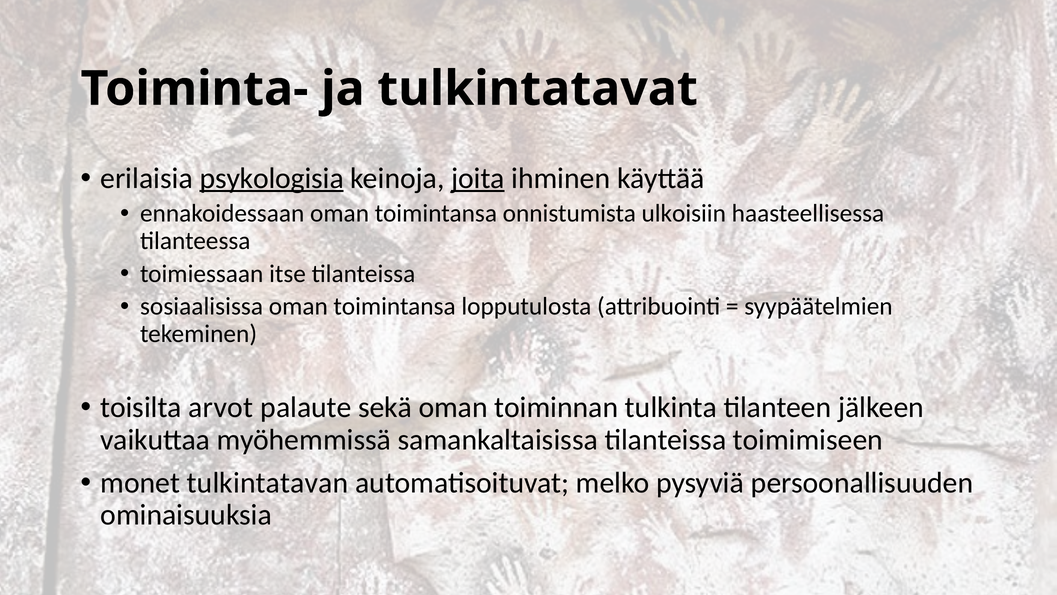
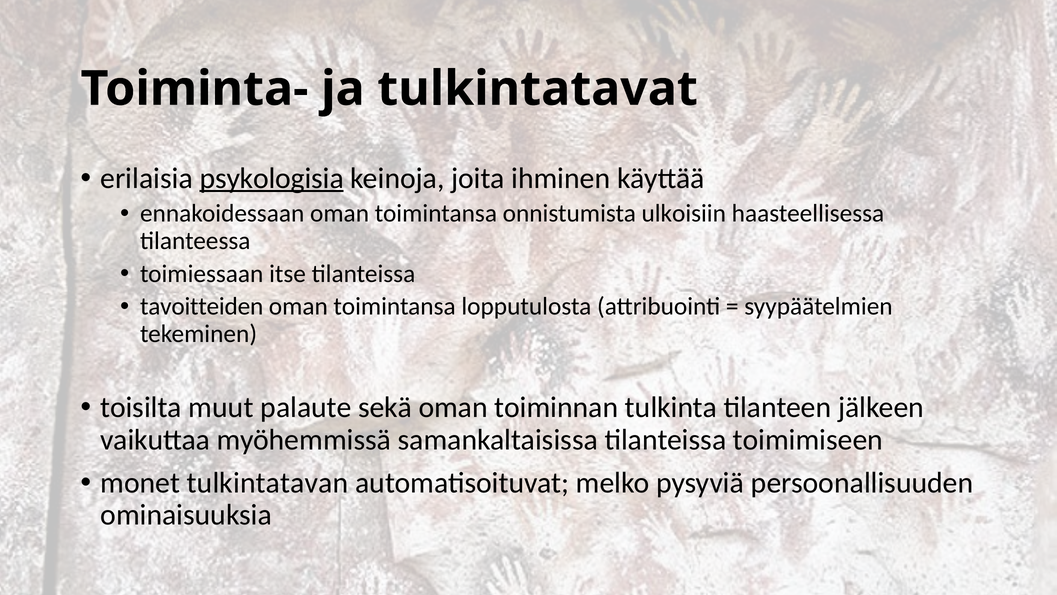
joita underline: present -> none
sosiaalisissa: sosiaalisissa -> tavoitteiden
arvot: arvot -> muut
